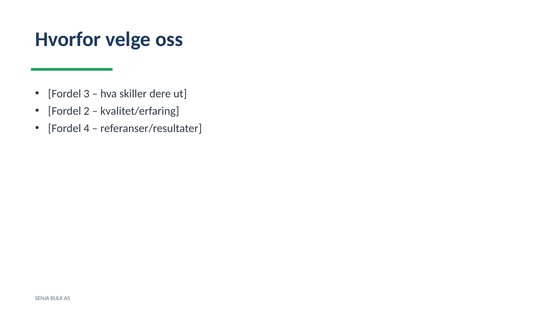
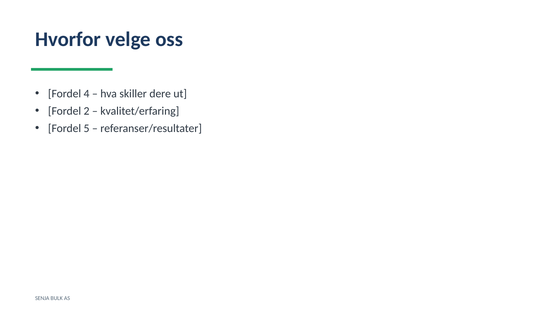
3: 3 -> 4
4: 4 -> 5
